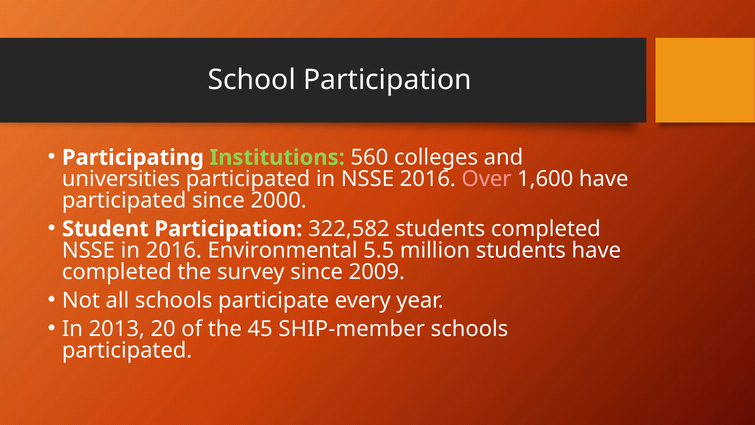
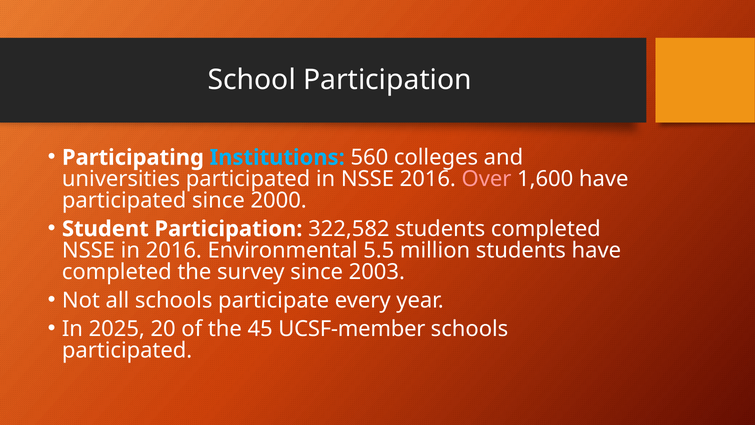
Institutions colour: light green -> light blue
2009: 2009 -> 2003
2013: 2013 -> 2025
SHIP-member: SHIP-member -> UCSF-member
